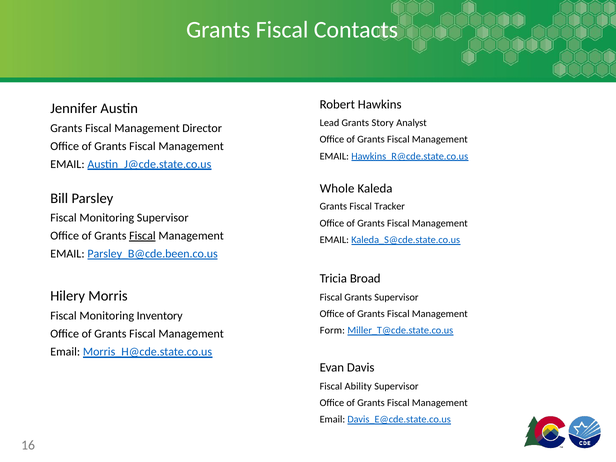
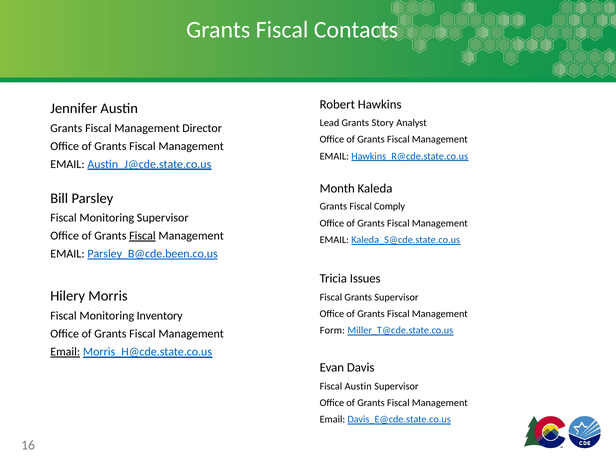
Whole: Whole -> Month
Tracker: Tracker -> Comply
Broad: Broad -> Issues
Email at (65, 352) underline: none -> present
Fiscal Ability: Ability -> Austin
